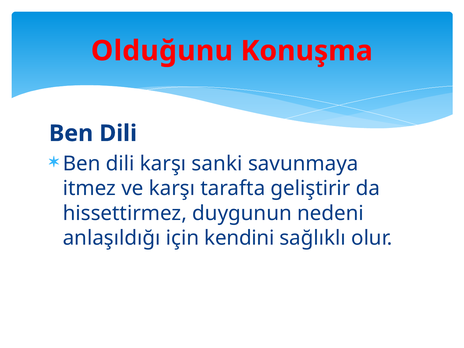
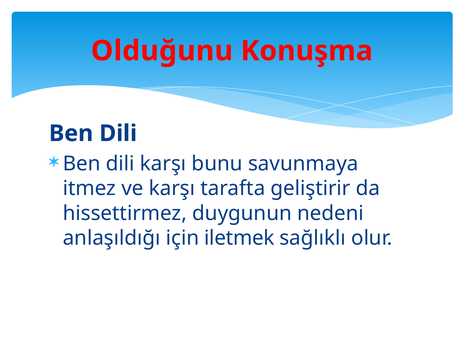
sanki: sanki -> bunu
kendini: kendini -> iletmek
